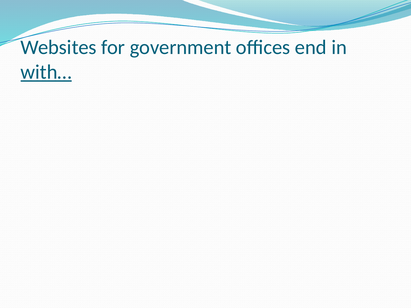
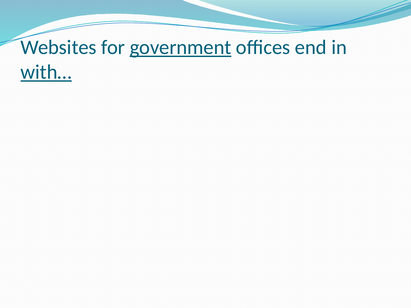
government underline: none -> present
